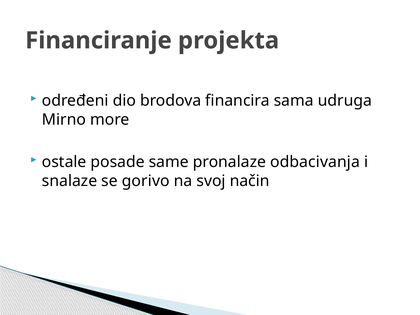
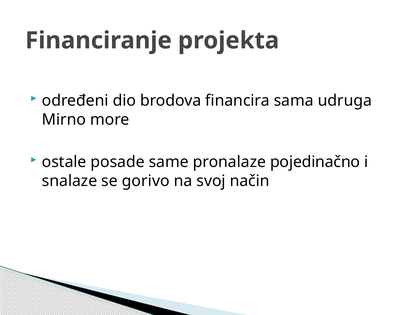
odbacivanja: odbacivanja -> pojedinačno
